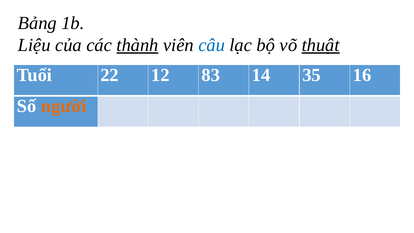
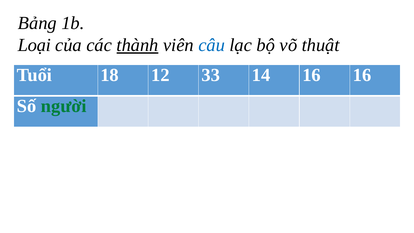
Liệu: Liệu -> Loại
thuật underline: present -> none
22: 22 -> 18
83: 83 -> 33
14 35: 35 -> 16
người colour: orange -> green
